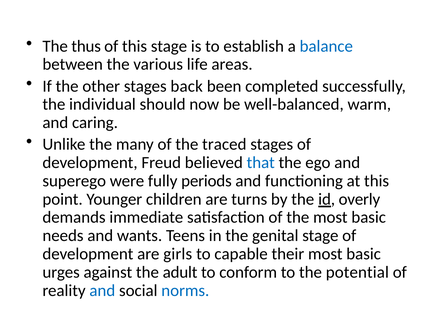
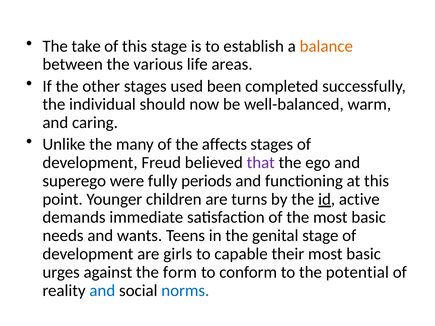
thus: thus -> take
balance colour: blue -> orange
back: back -> used
traced: traced -> affects
that colour: blue -> purple
overly: overly -> active
adult: adult -> form
